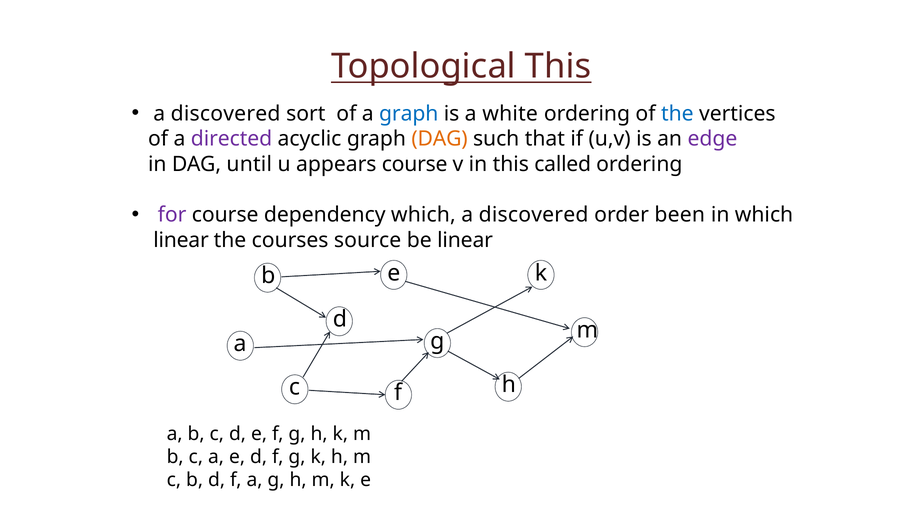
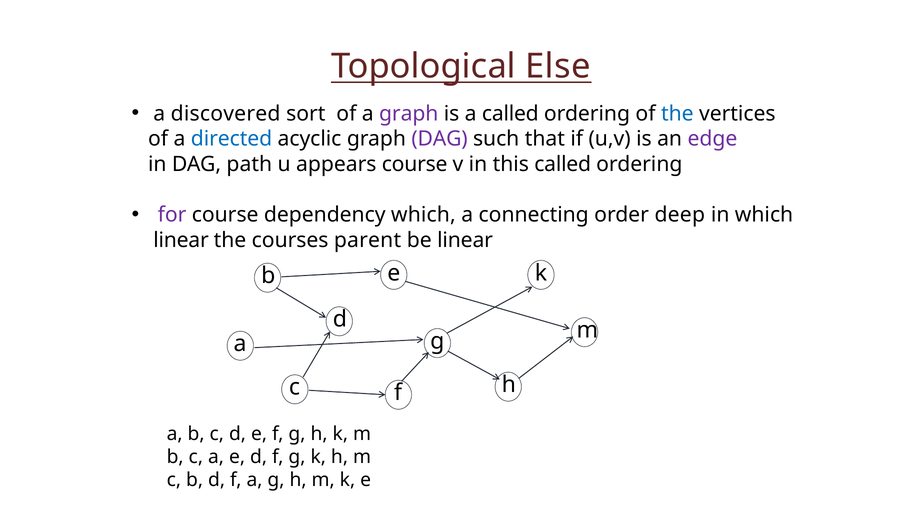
Topological This: This -> Else
graph at (409, 114) colour: blue -> purple
a white: white -> called
directed colour: purple -> blue
DAG at (440, 139) colour: orange -> purple
until: until -> path
discovered at (534, 215): discovered -> connecting
been: been -> deep
source: source -> parent
